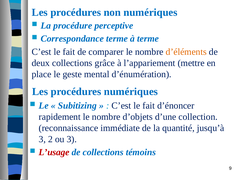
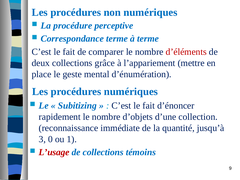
d’éléments colour: orange -> red
2: 2 -> 0
ou 3: 3 -> 1
